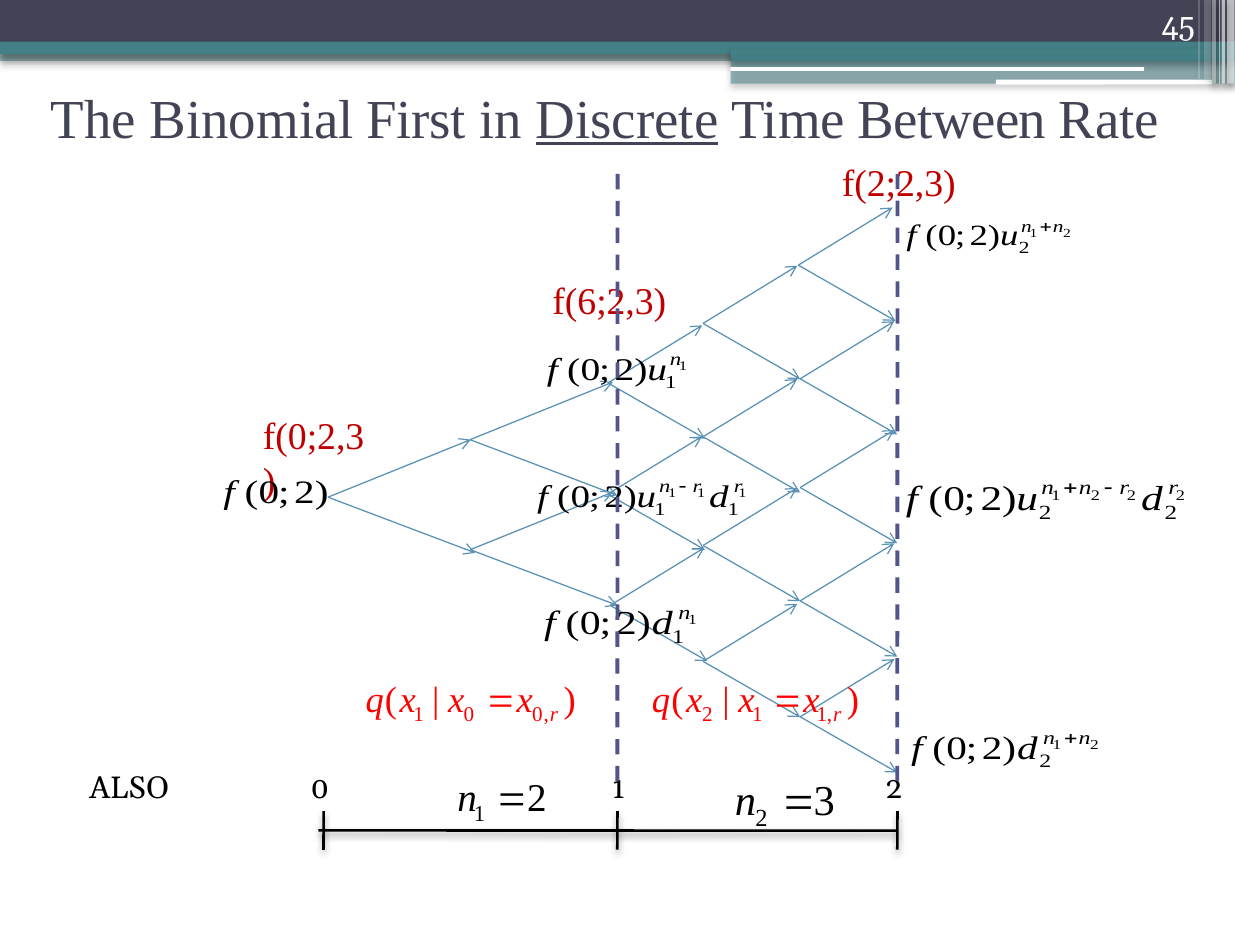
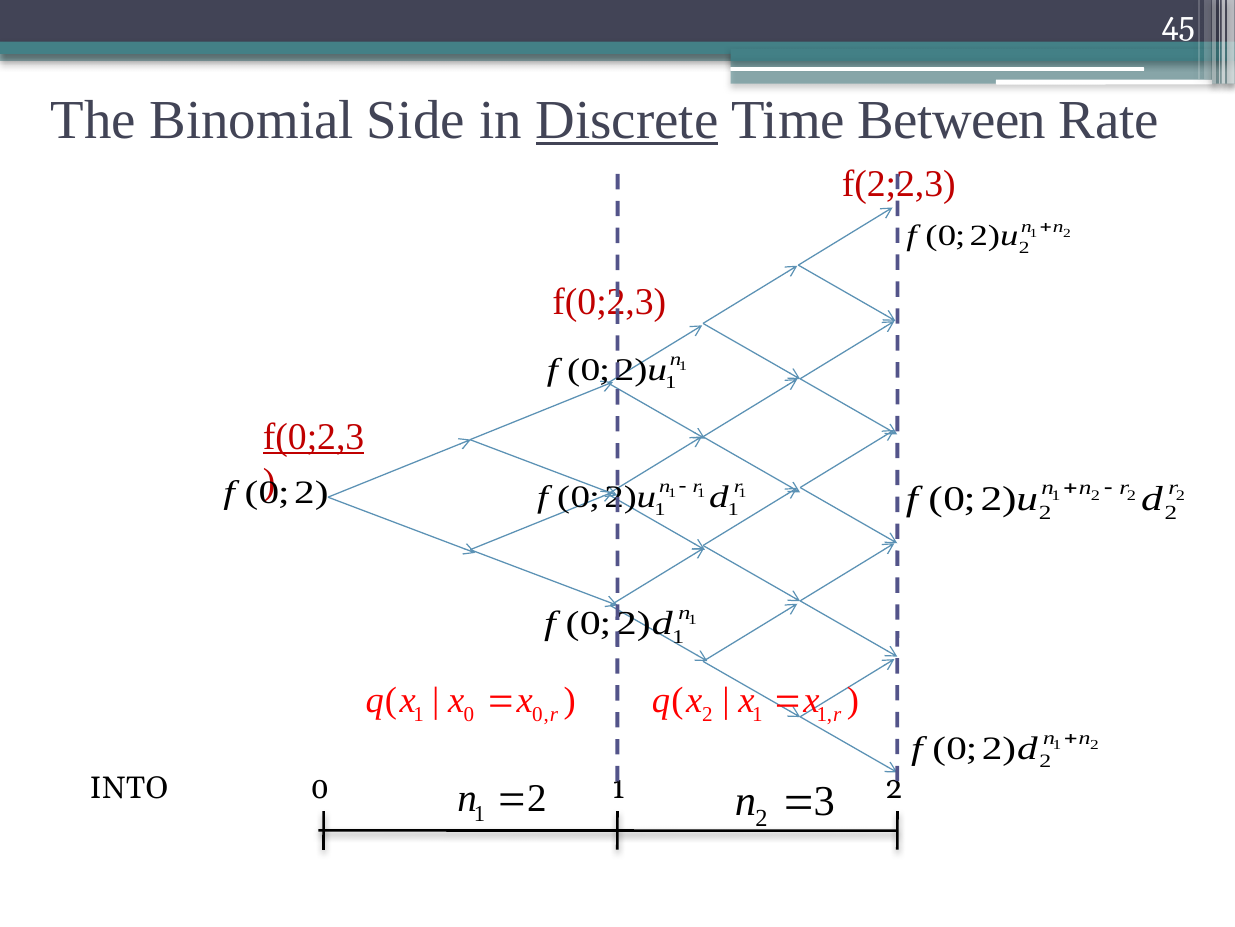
First: First -> Side
f(6;2,3 at (609, 302): f(6;2,3 -> f(0;2,3
f(0;2,3 at (314, 437) underline: none -> present
ALSO: ALSO -> INTO
